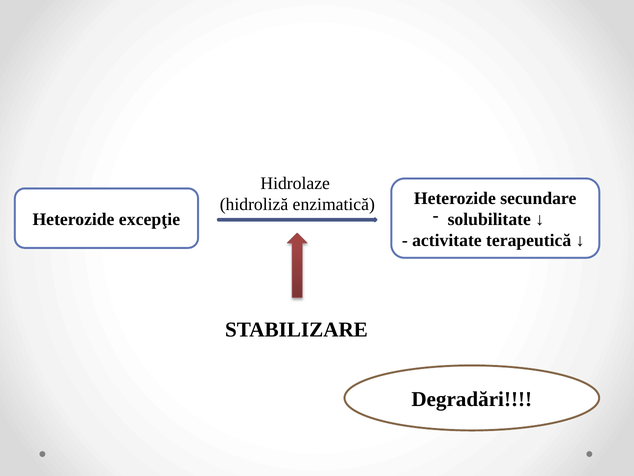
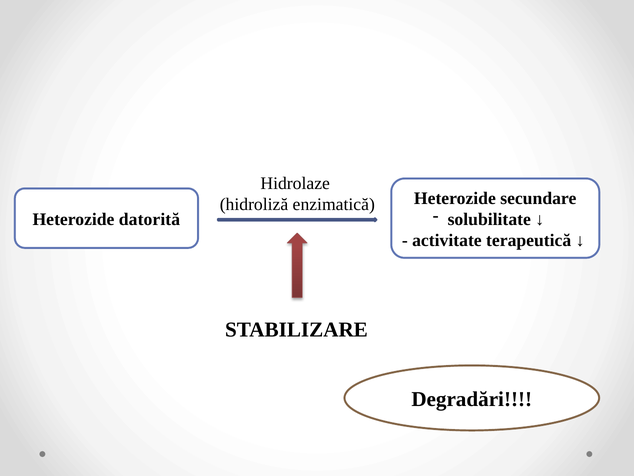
excepţie: excepţie -> datorită
